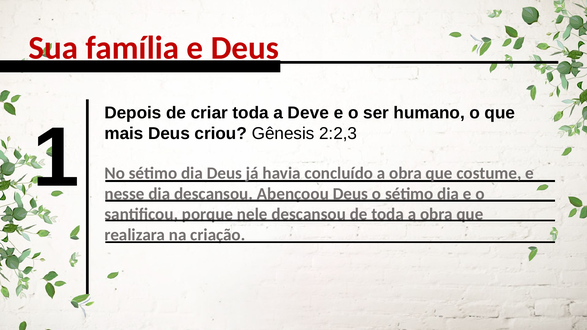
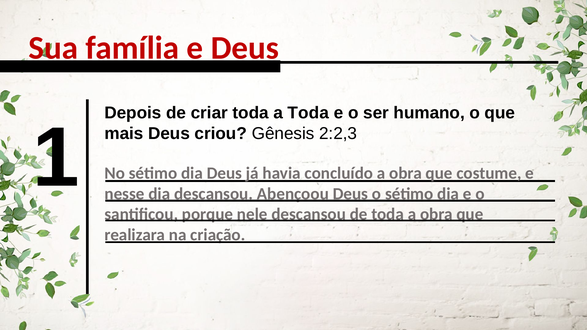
a Deve: Deve -> Toda
